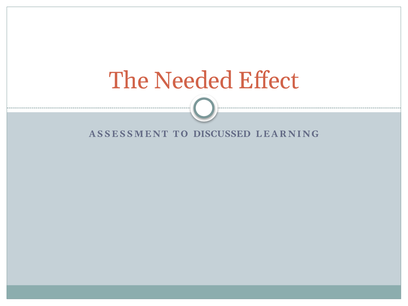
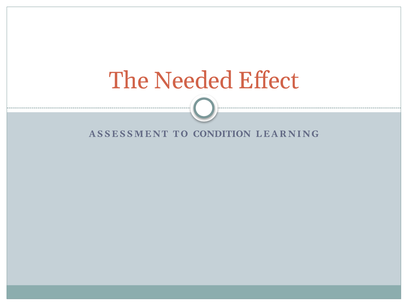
DISCUSSED: DISCUSSED -> CONDITION
